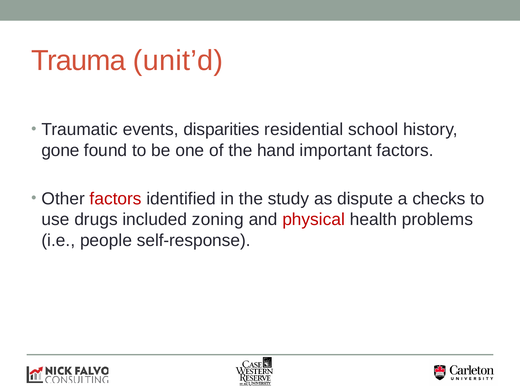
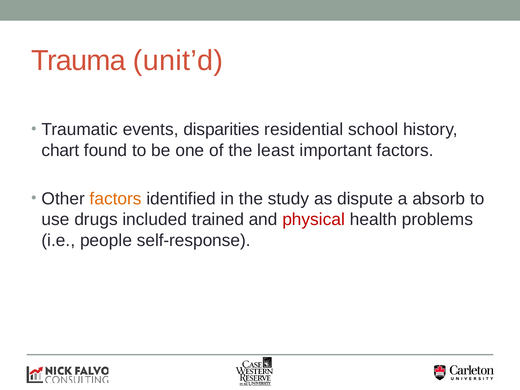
gone: gone -> chart
hand: hand -> least
factors at (116, 199) colour: red -> orange
checks: checks -> absorb
zoning: zoning -> trained
